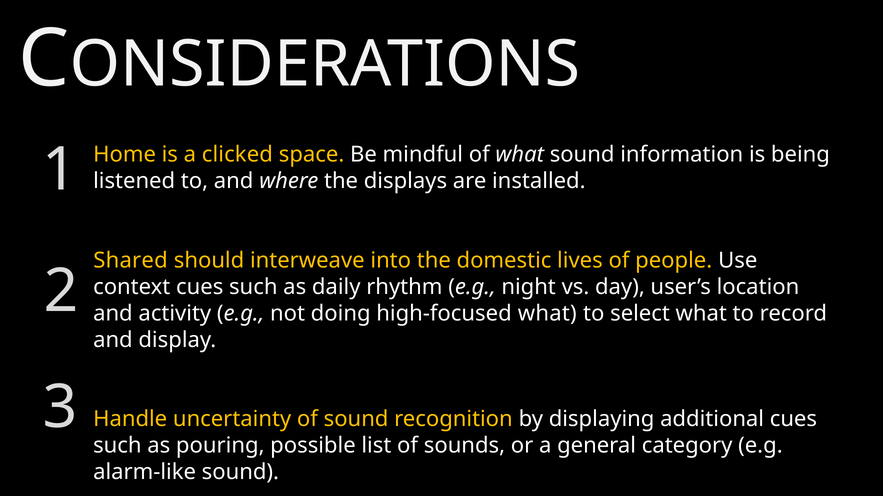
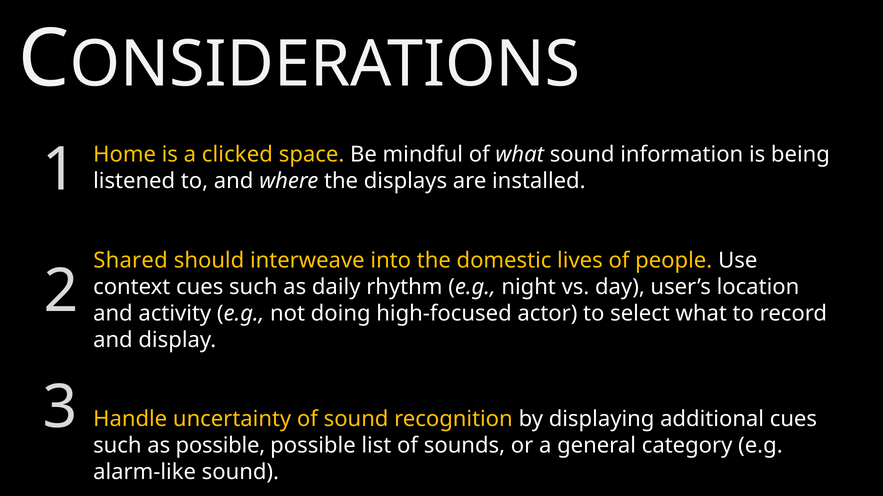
high-focused what: what -> actor
as pouring: pouring -> possible
